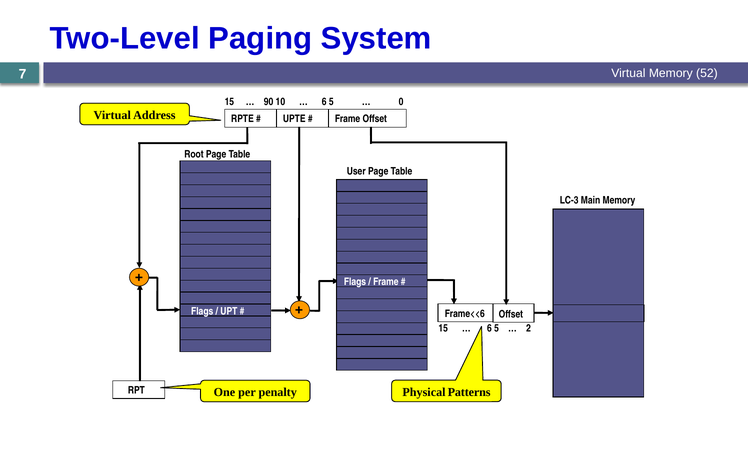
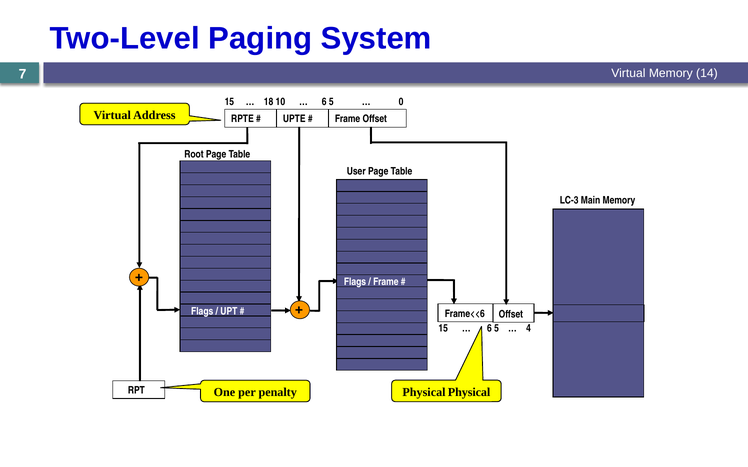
52: 52 -> 14
90: 90 -> 18
2: 2 -> 4
Physical Patterns: Patterns -> Physical
